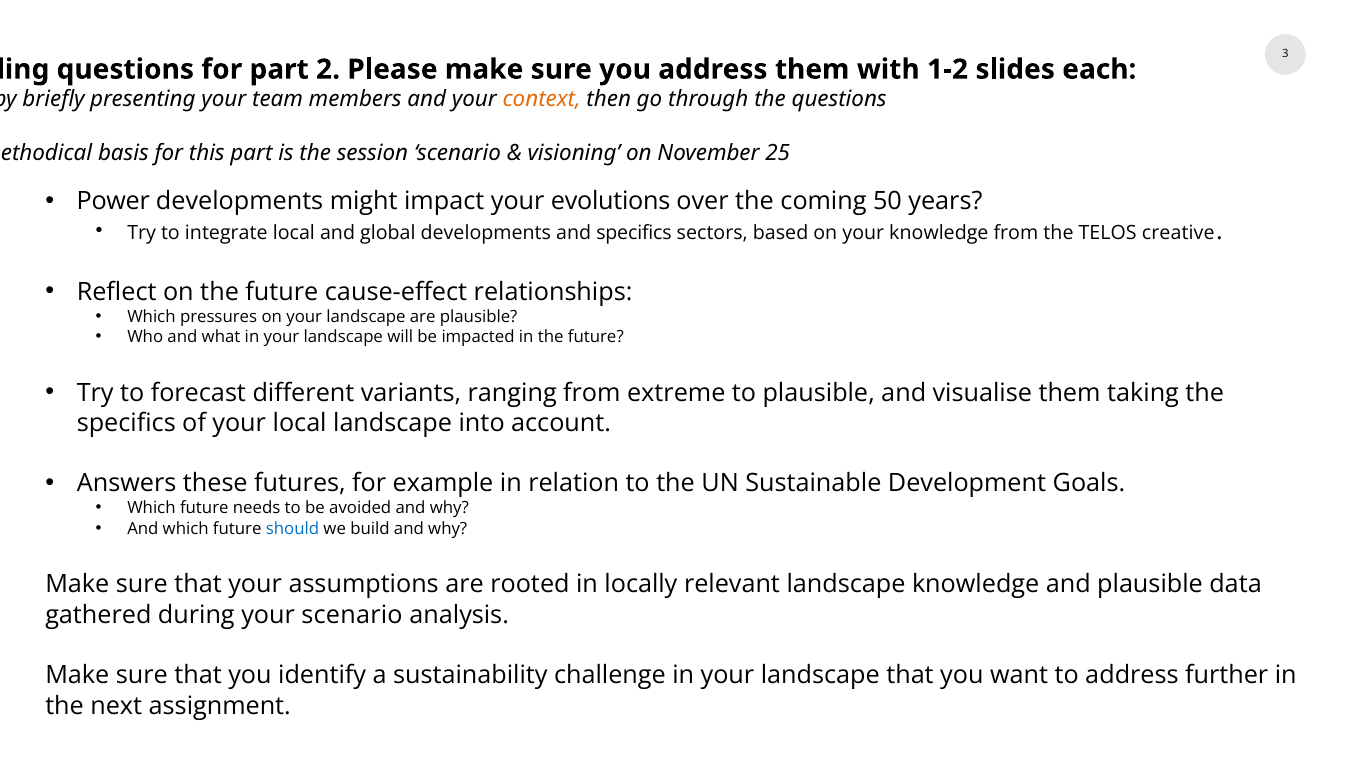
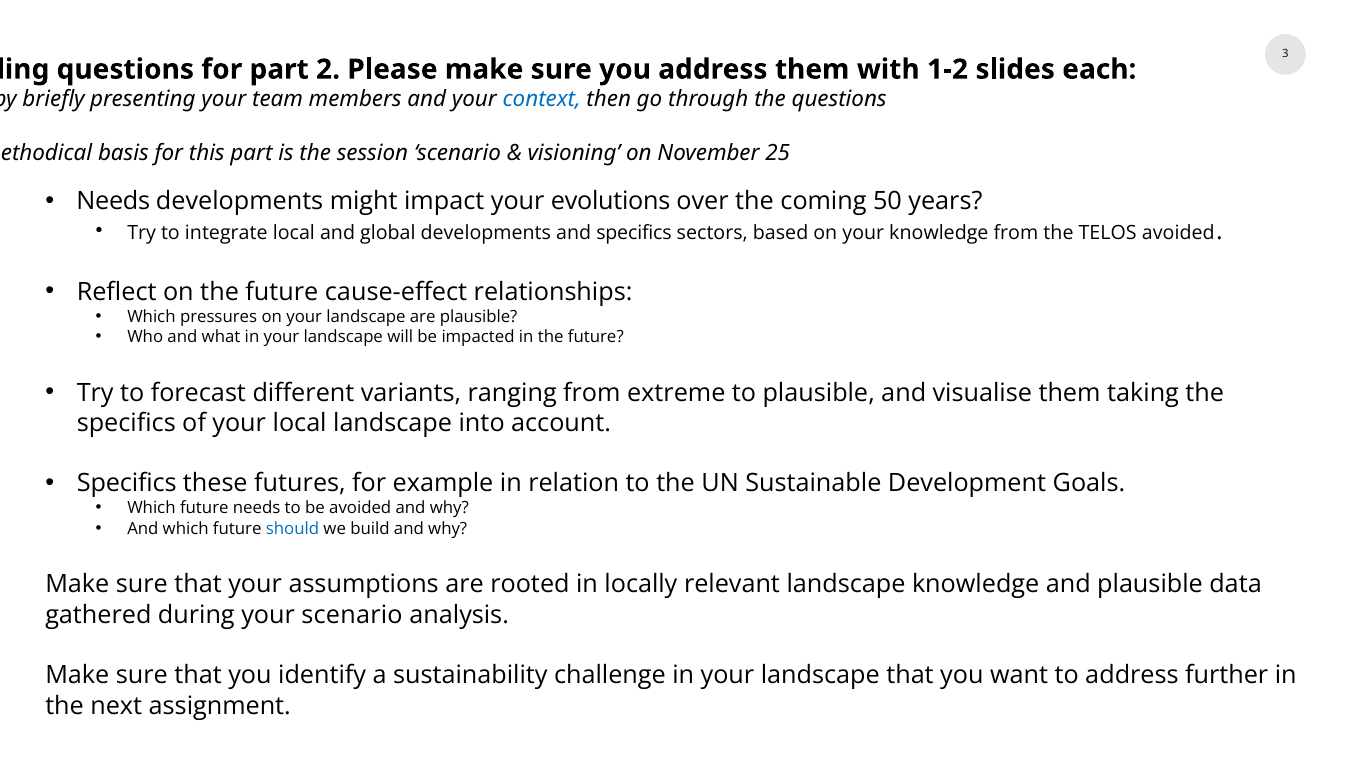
context colour: orange -> blue
Power at (113, 201): Power -> Needs
TELOS creative: creative -> avoided
Answers at (127, 484): Answers -> Specifics
